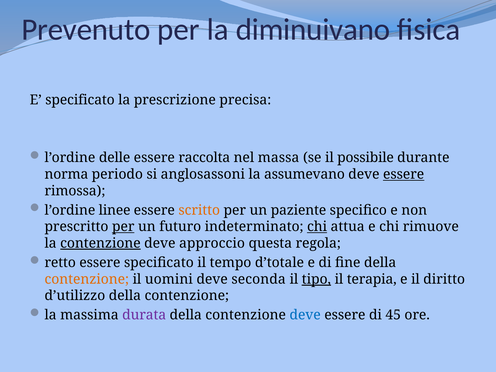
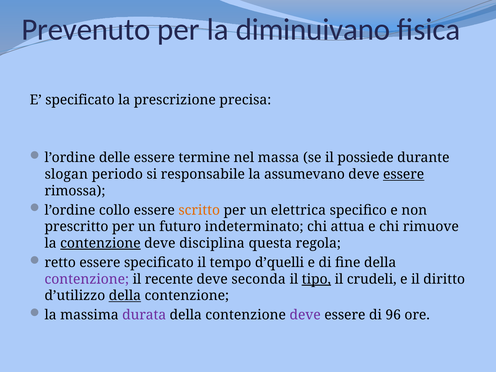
raccolta: raccolta -> termine
possibile: possibile -> possiede
norma: norma -> slogan
anglosassoni: anglosassoni -> responsabile
linee: linee -> collo
paziente: paziente -> elettrica
per at (123, 227) underline: present -> none
chi at (317, 227) underline: present -> none
approccio: approccio -> disciplina
d’totale: d’totale -> d’quelli
contenzione at (87, 279) colour: orange -> purple
uomini: uomini -> recente
terapia: terapia -> crudeli
della at (125, 296) underline: none -> present
deve at (305, 315) colour: blue -> purple
45: 45 -> 96
